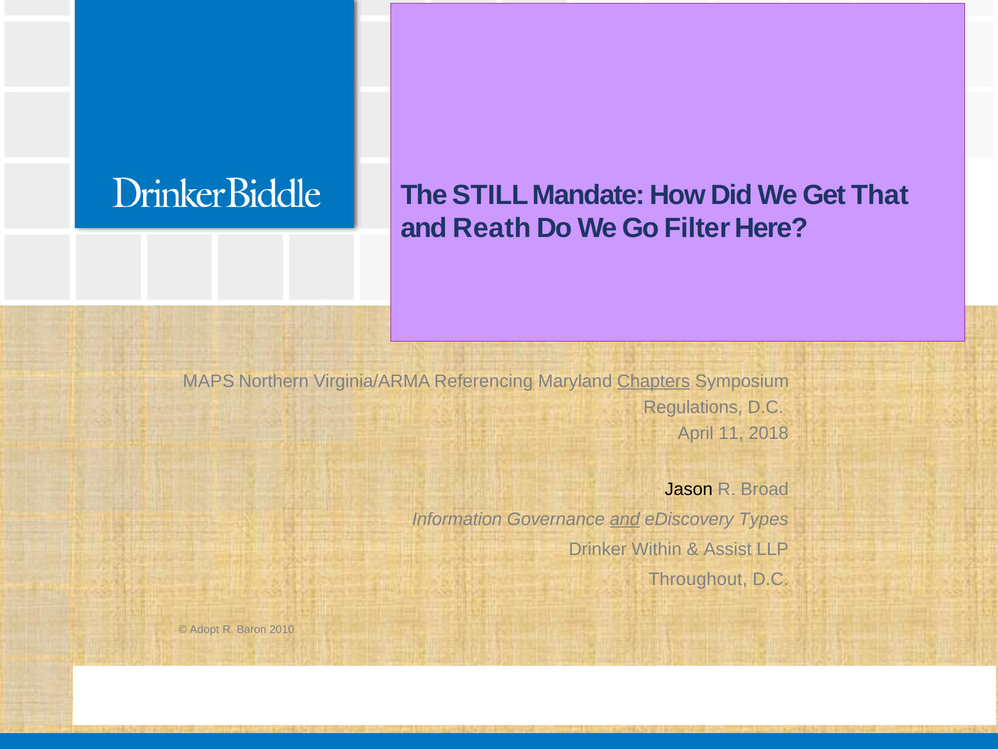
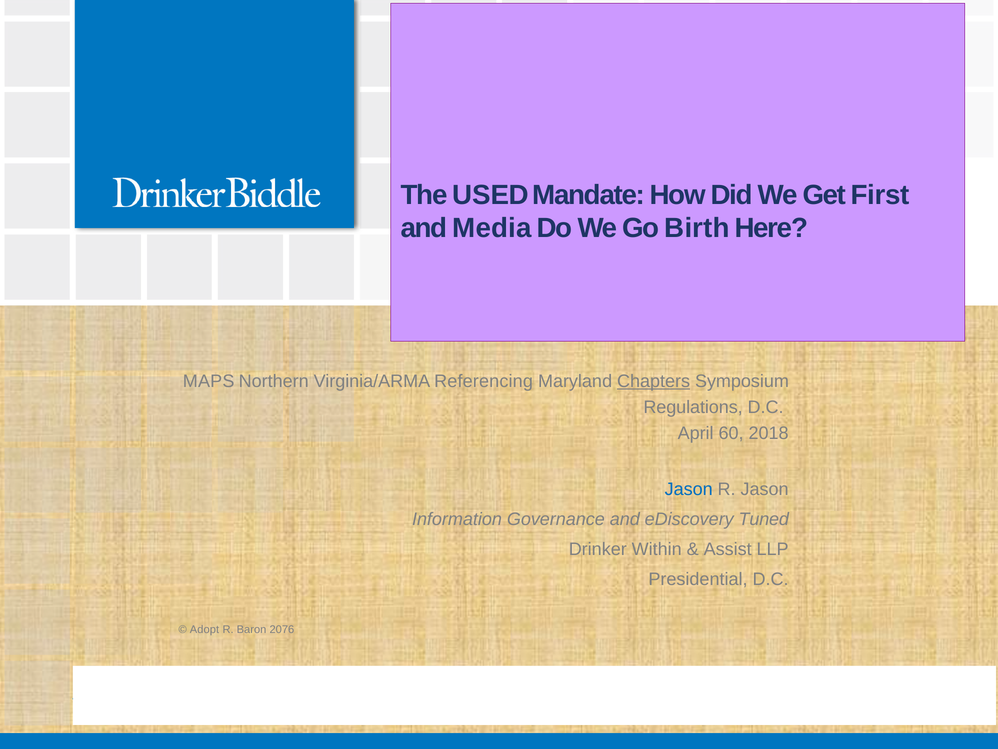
STILL: STILL -> USED
That: That -> First
Reath: Reath -> Media
Filter: Filter -> Birth
11: 11 -> 60
Jason at (689, 489) colour: black -> blue
R Broad: Broad -> Jason
and at (625, 519) underline: present -> none
Types: Types -> Tuned
Throughout: Throughout -> Presidential
2010: 2010 -> 2076
